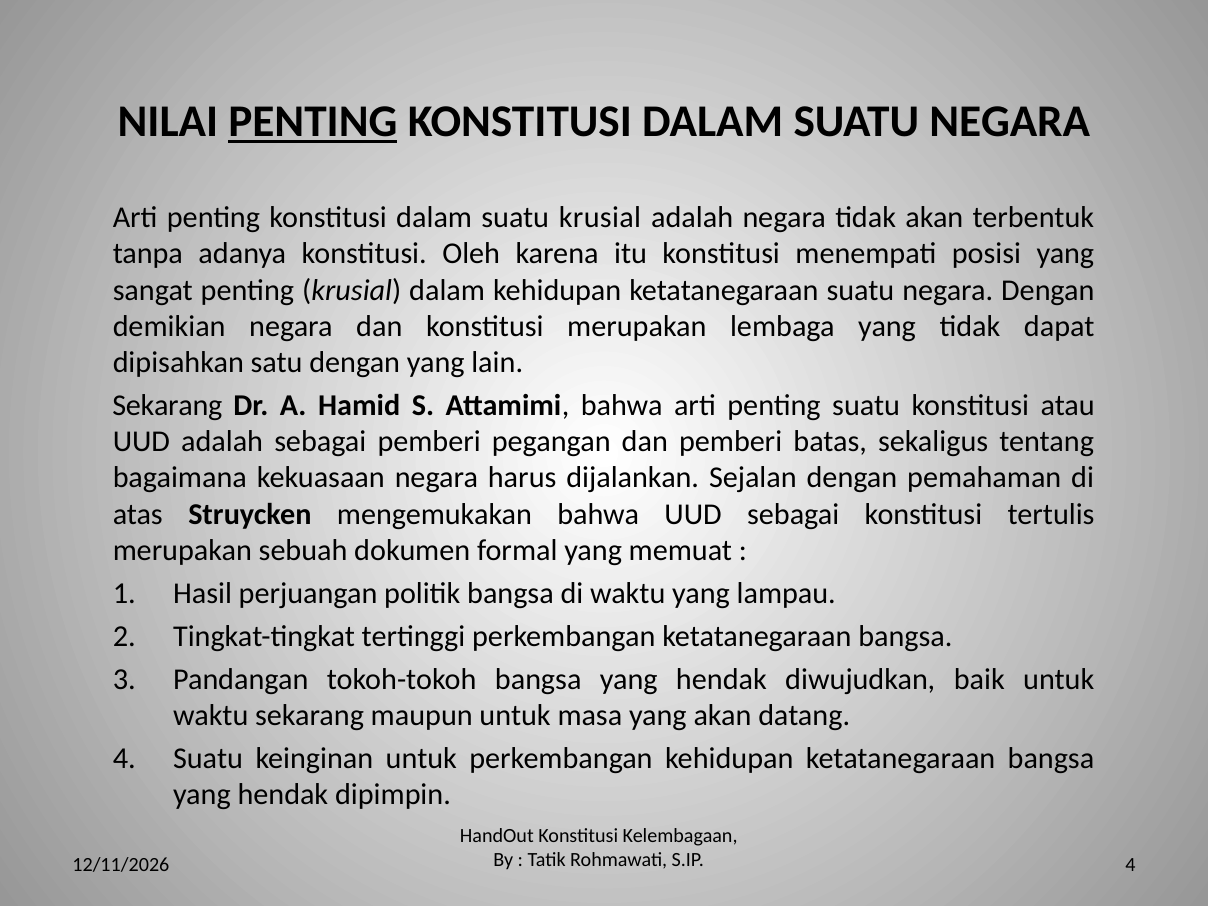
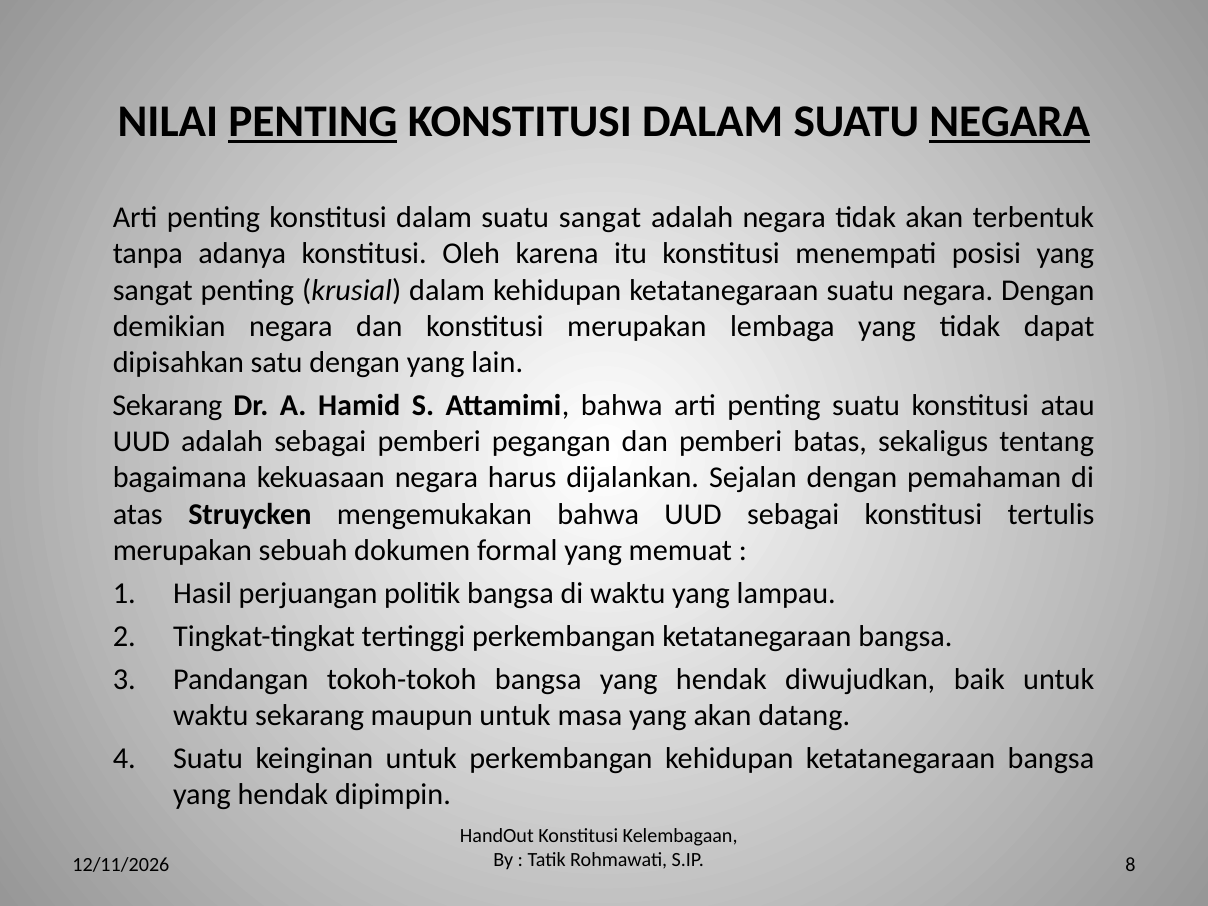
NEGARA at (1010, 122) underline: none -> present
suatu krusial: krusial -> sangat
S.IP 4: 4 -> 8
